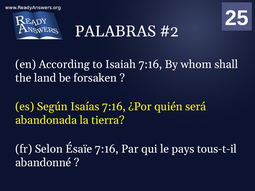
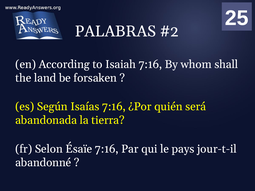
tous-t-il: tous-t-il -> jour-t-il
